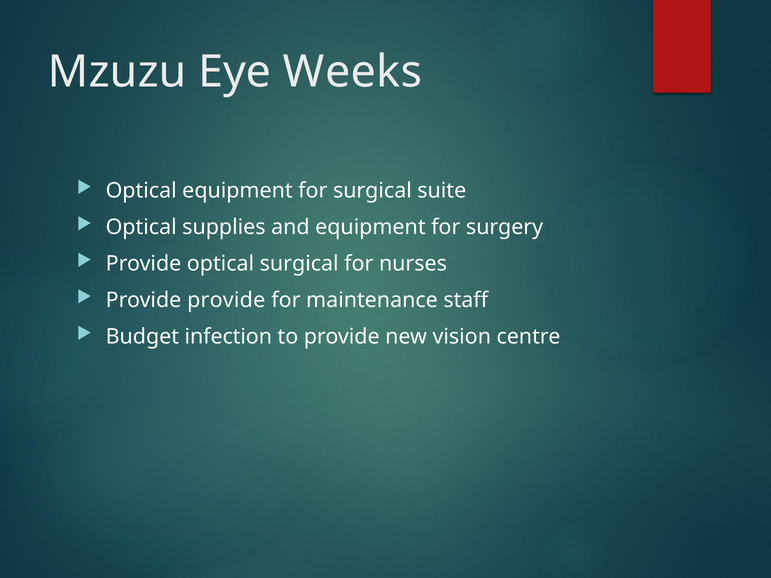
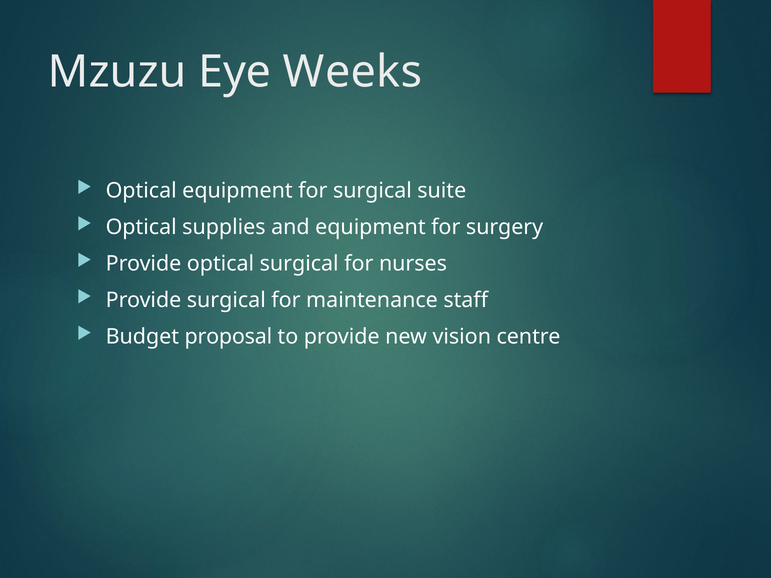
Provide provide: provide -> surgical
infection: infection -> proposal
